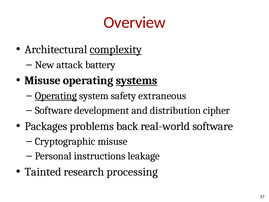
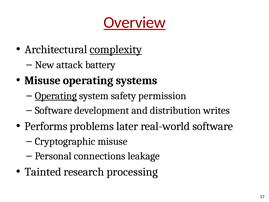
Overview underline: none -> present
systems underline: present -> none
extraneous: extraneous -> permission
cipher: cipher -> writes
Packages: Packages -> Performs
back: back -> later
instructions: instructions -> connections
